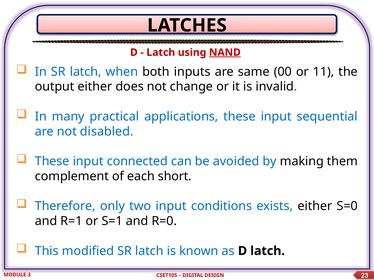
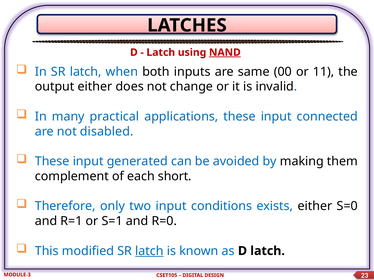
sequential: sequential -> connected
connected: connected -> generated
latch at (149, 251) underline: none -> present
